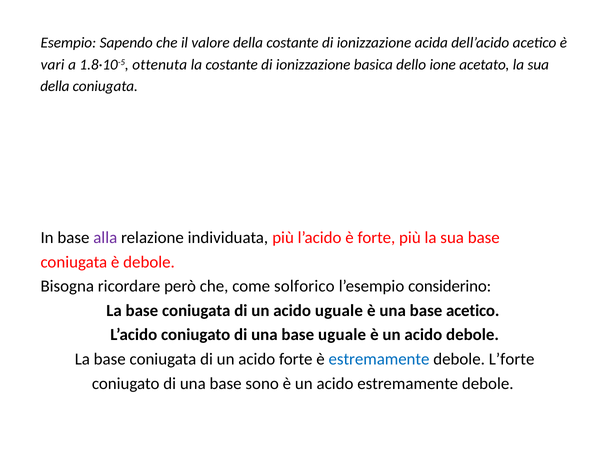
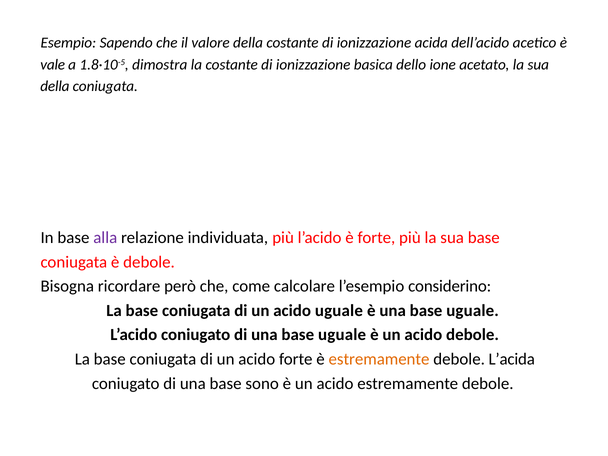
vari: vari -> vale
ottenuta: ottenuta -> dimostra
solforico: solforico -> calcolare
è una base acetico: acetico -> uguale
estremamente at (379, 359) colour: blue -> orange
L’forte: L’forte -> L’acida
